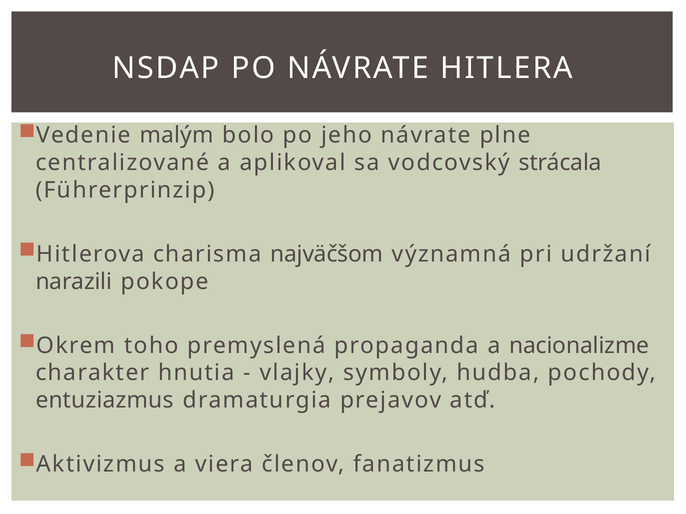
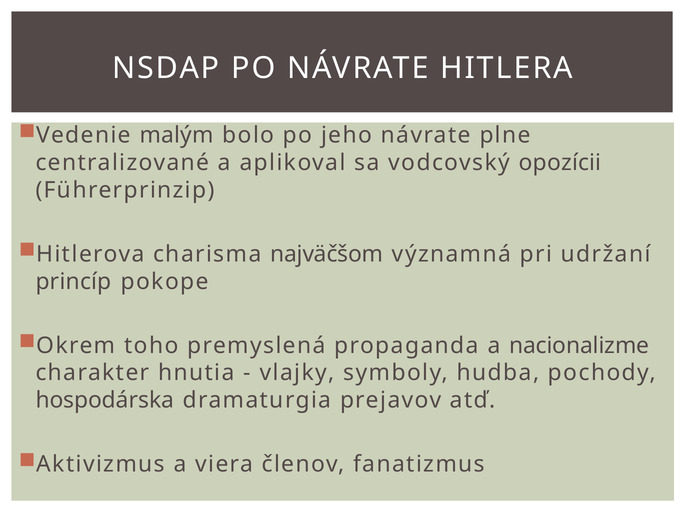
strácala: strácala -> opozícii
narazili: narazili -> princíp
entuziazmus: entuziazmus -> hospodárska
